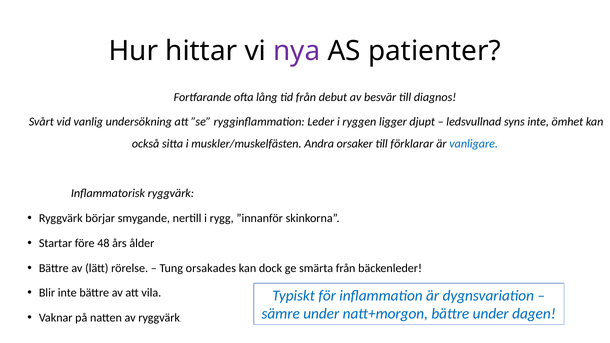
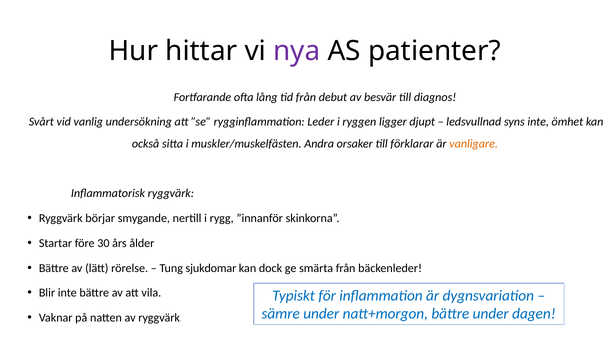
vanligare colour: blue -> orange
48: 48 -> 30
orsakades: orsakades -> sjukdomar
